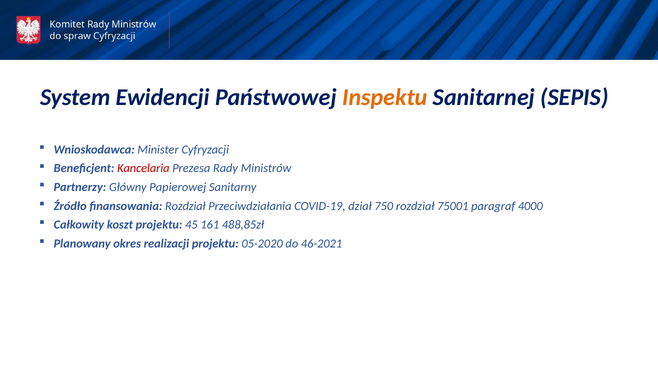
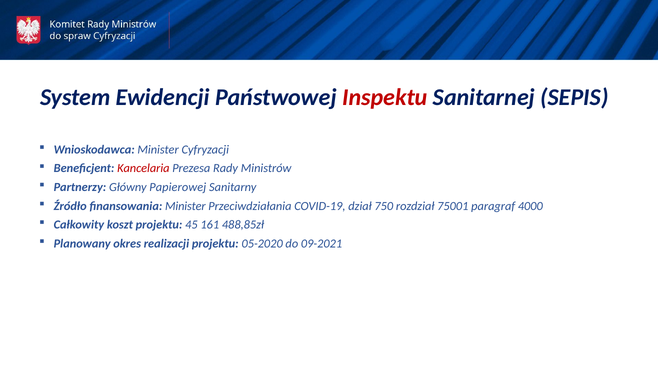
Inspektu colour: orange -> red
finansowania Rozdział: Rozdział -> Minister
46-2021: 46-2021 -> 09-2021
